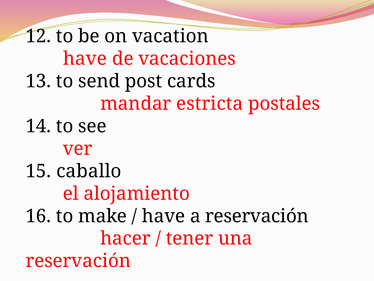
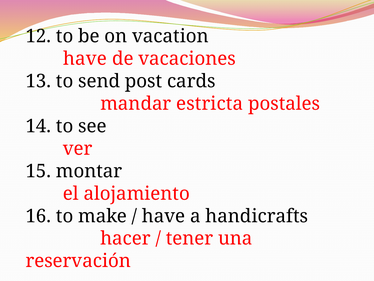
caballo: caballo -> montar
a reservación: reservación -> handicrafts
